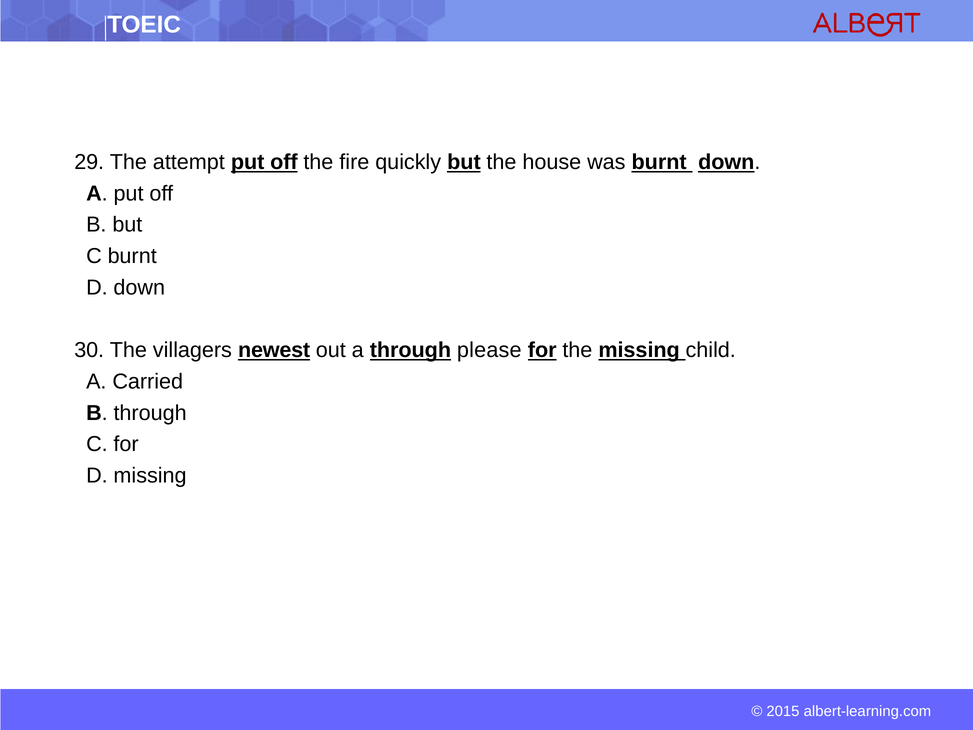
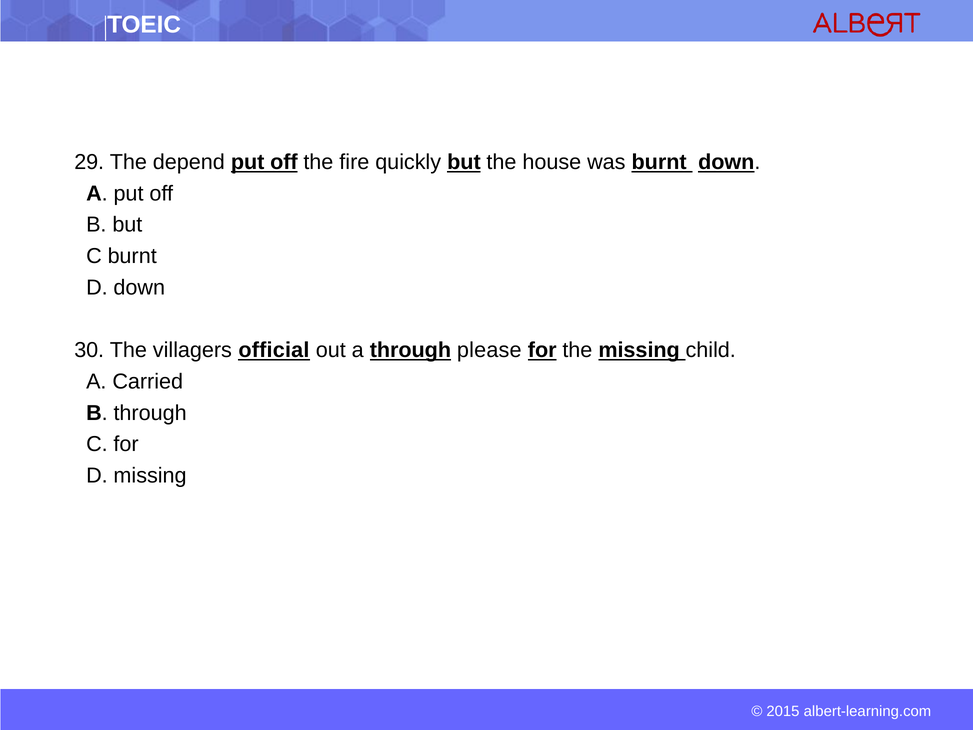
attempt: attempt -> depend
newest: newest -> official
